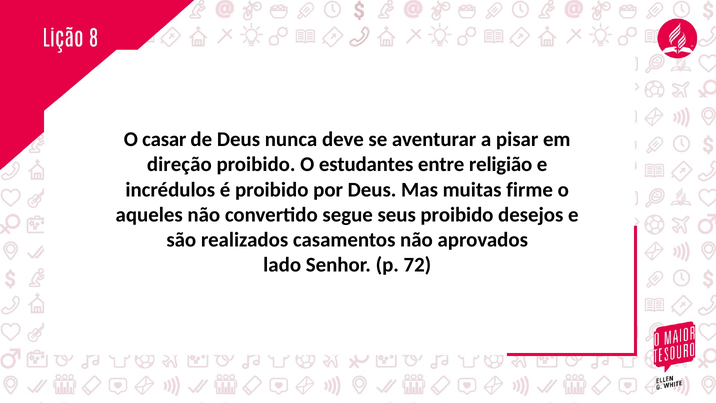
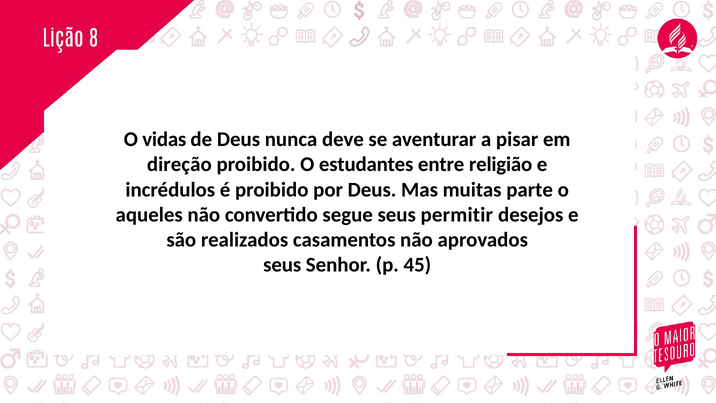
casar: casar -> vidas
firme: firme -> parte
seus proibido: proibido -> permitir
lado at (282, 265): lado -> seus
72: 72 -> 45
